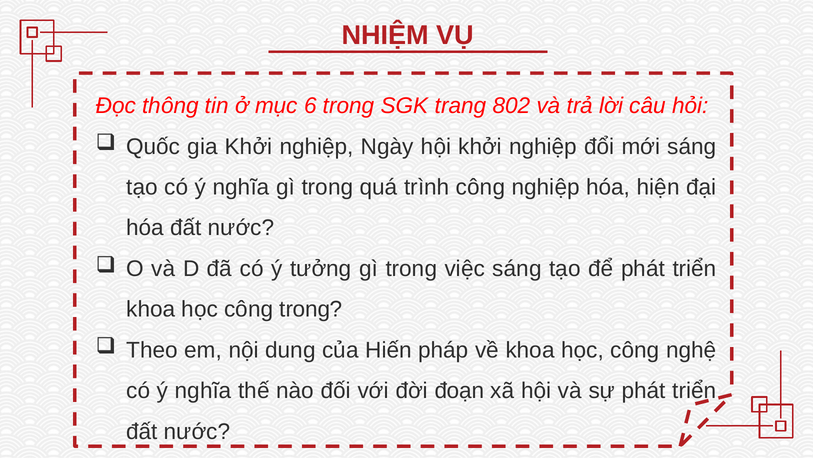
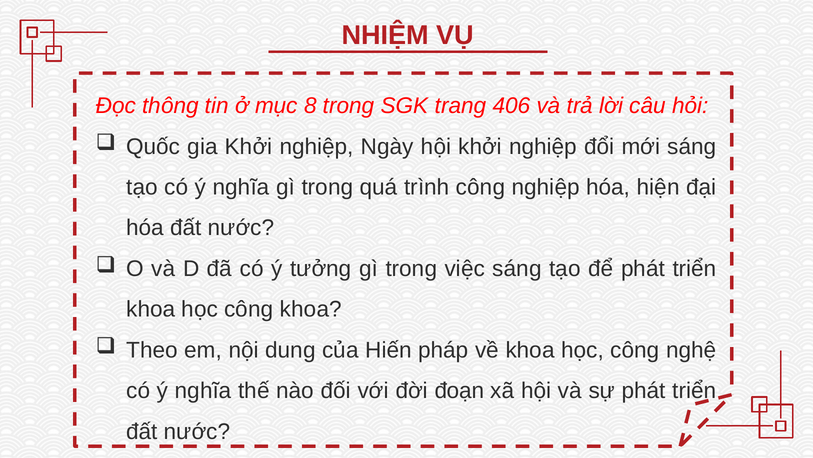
6: 6 -> 8
802: 802 -> 406
công trong: trong -> khoa
